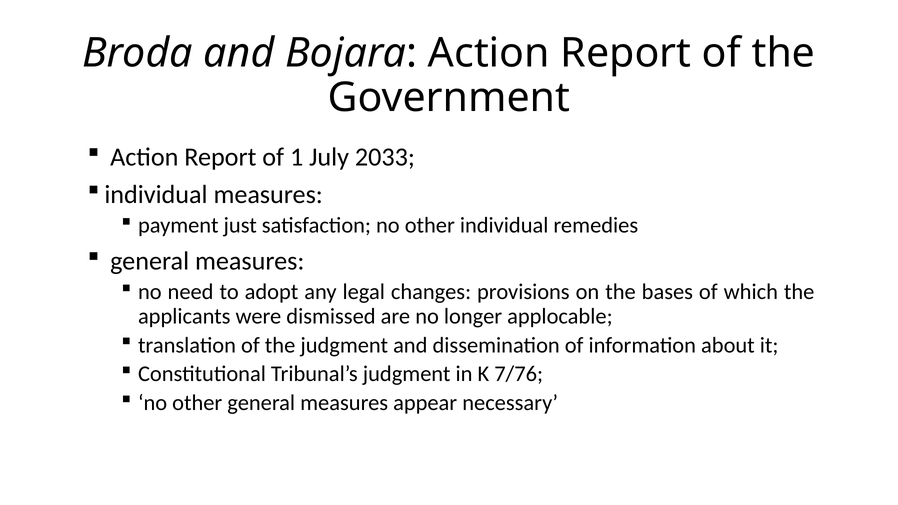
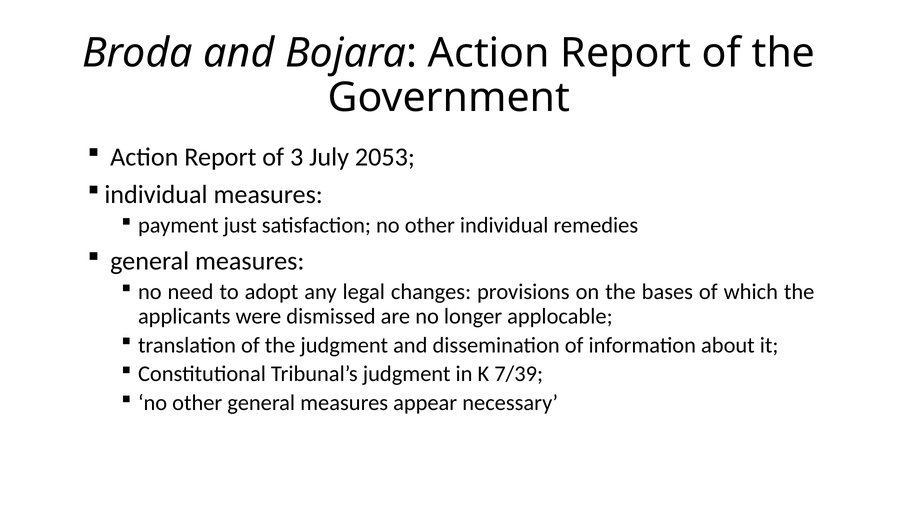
1: 1 -> 3
2033: 2033 -> 2053
7/76: 7/76 -> 7/39
